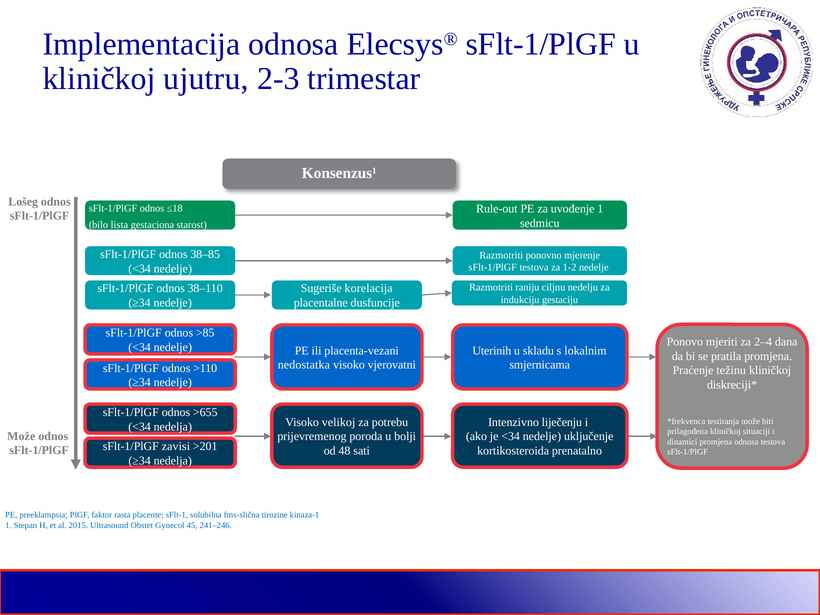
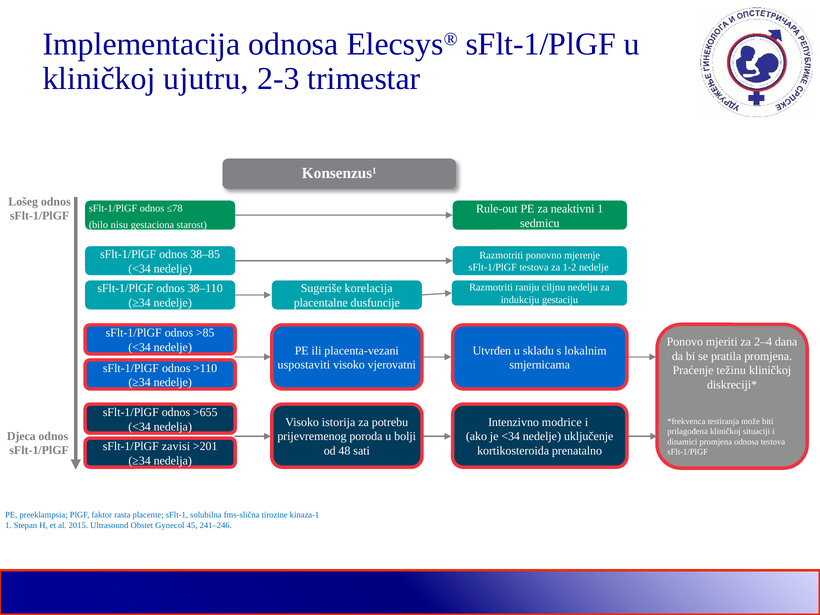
uvođenje: uvođenje -> neaktivni
≤18: ≤18 -> ≤78
lista: lista -> nisu
Uterinih: Uterinih -> Utvrđen
nedostatka: nedostatka -> uspostaviti
velikoj: velikoj -> istorija
liječenju: liječenju -> modrice
Može at (21, 436): Može -> Djeca
